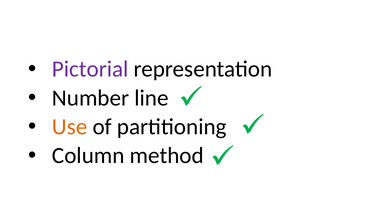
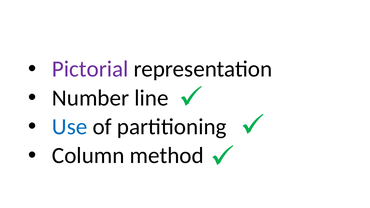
Use colour: orange -> blue
